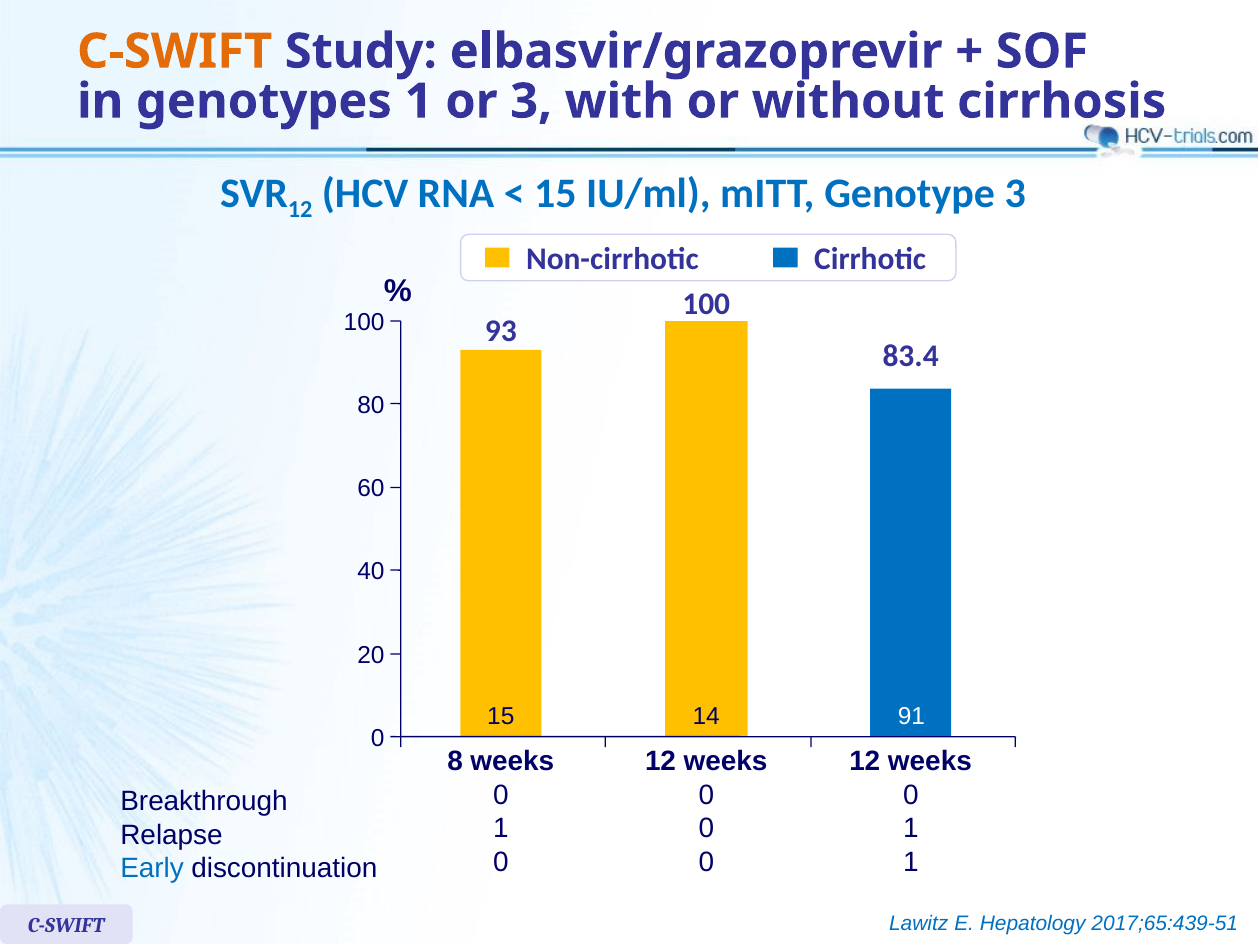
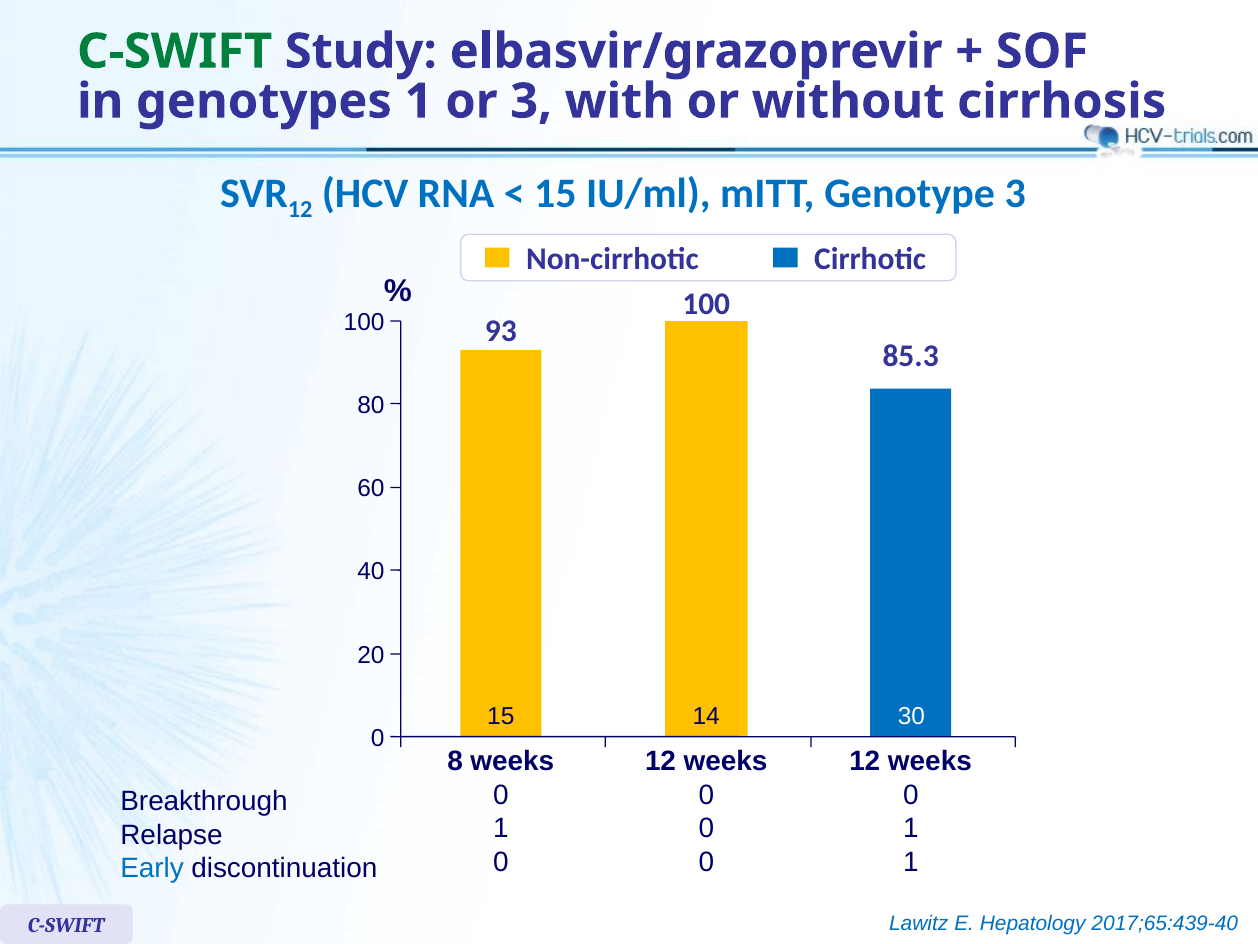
C-SWIFT at (175, 51) colour: orange -> green
83.4: 83.4 -> 85.3
91: 91 -> 30
2017;65:439-51: 2017;65:439-51 -> 2017;65:439-40
